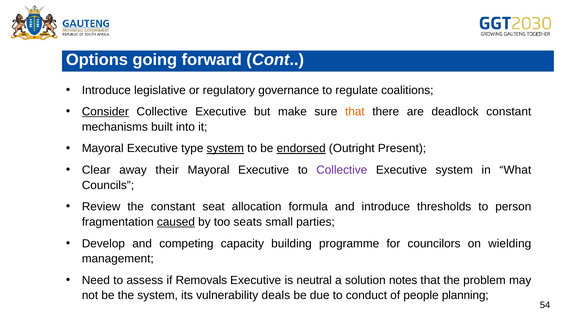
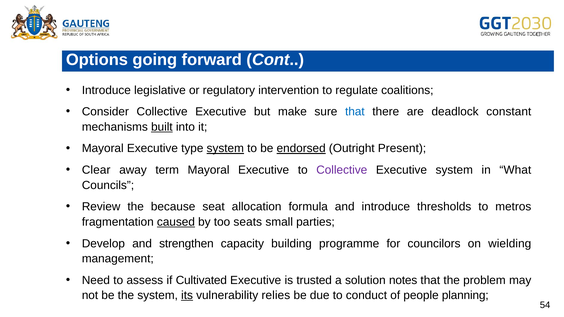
governance: governance -> intervention
Consider underline: present -> none
that at (355, 112) colour: orange -> blue
built underline: none -> present
their: their -> term
the constant: constant -> because
person: person -> metros
competing: competing -> strengthen
Removals: Removals -> Cultivated
neutral: neutral -> trusted
its underline: none -> present
deals: deals -> relies
